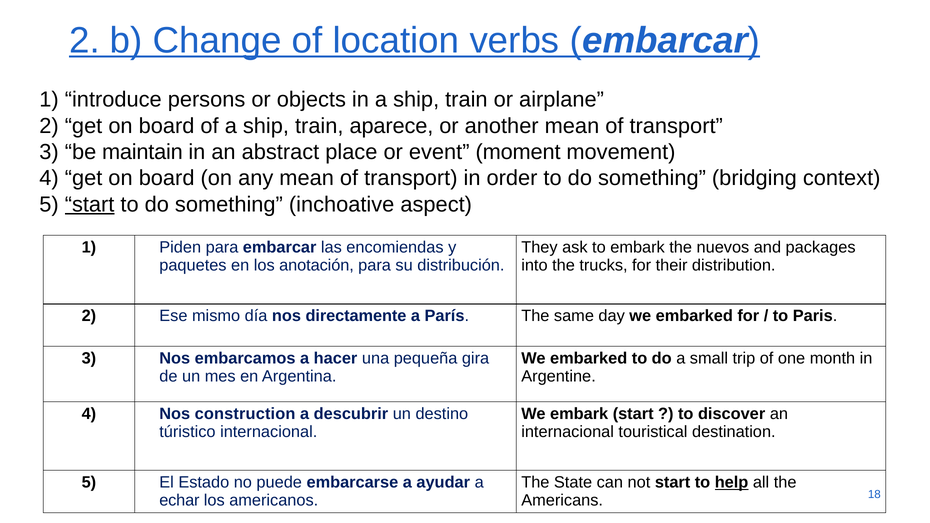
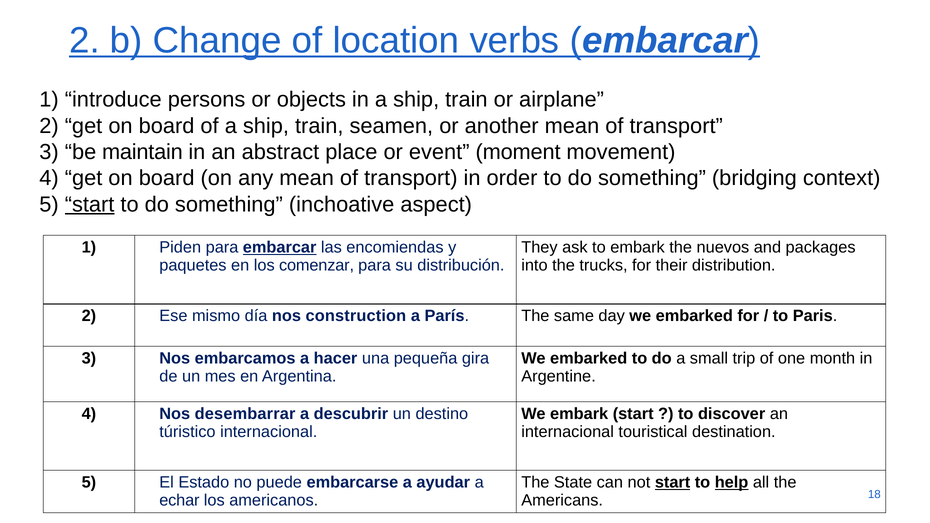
aparece: aparece -> seamen
embarcar at (280, 247) underline: none -> present
anotación: anotación -> comenzar
directamente: directamente -> construction
construction: construction -> desembarrar
start at (673, 482) underline: none -> present
